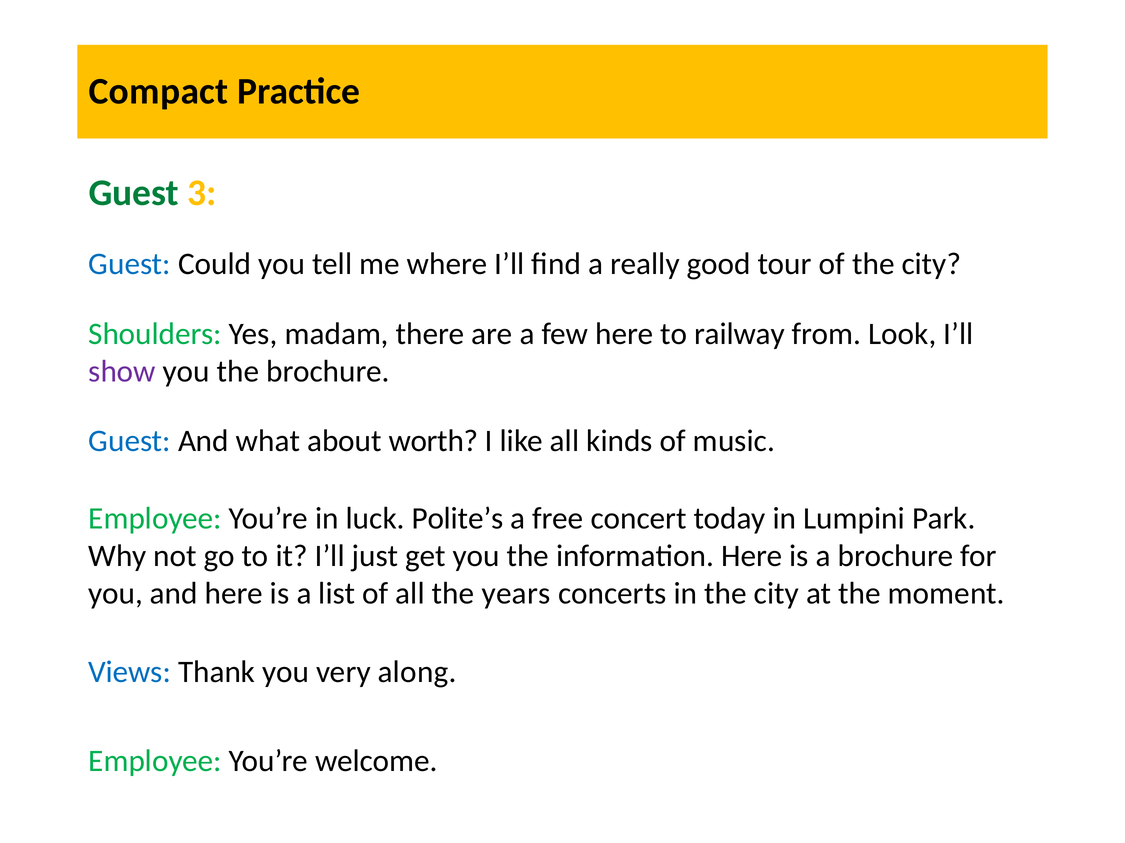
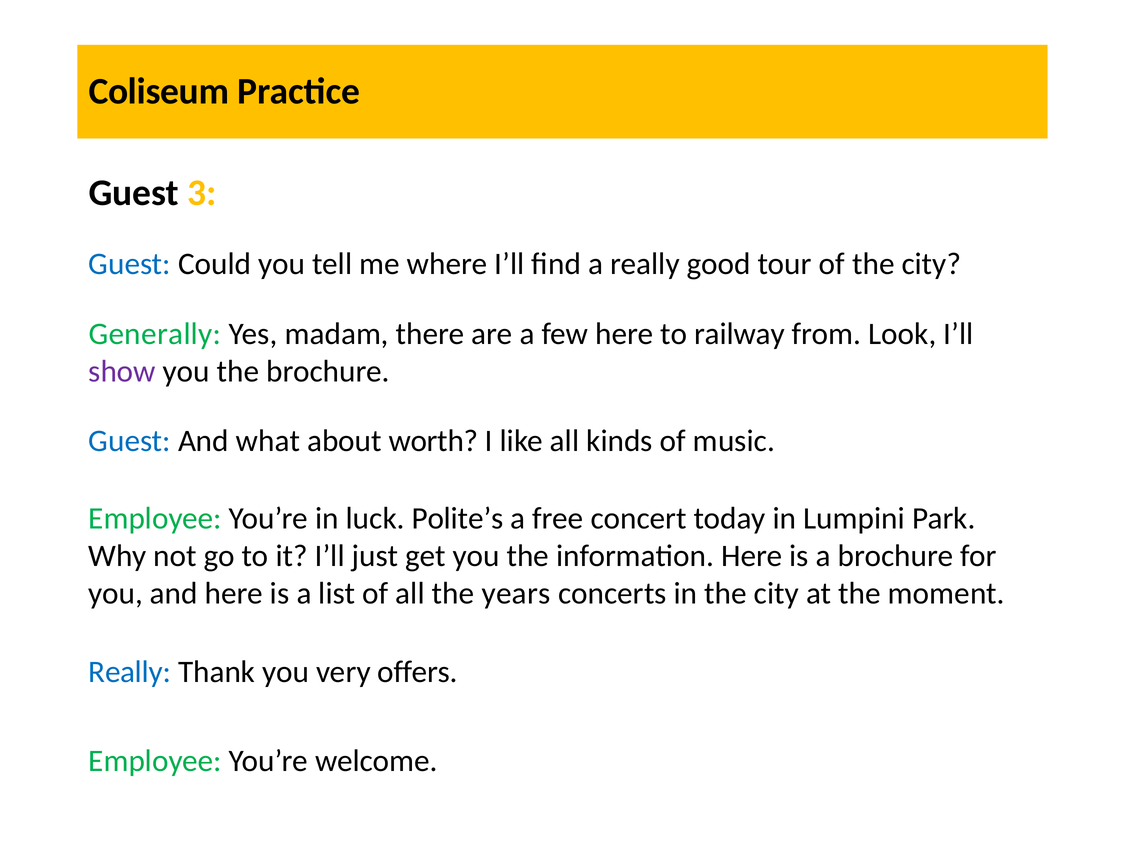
Compact: Compact -> Coliseum
Guest at (134, 193) colour: green -> black
Shoulders: Shoulders -> Generally
Views at (130, 673): Views -> Really
along: along -> offers
